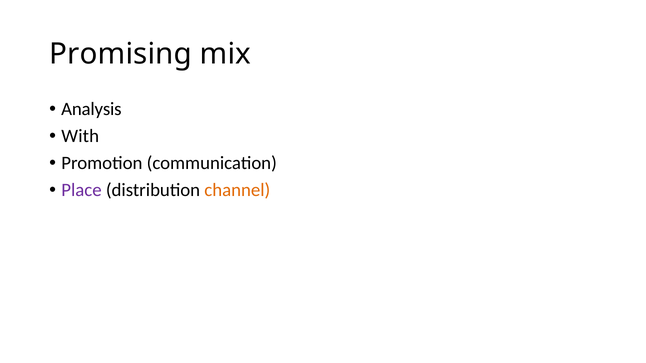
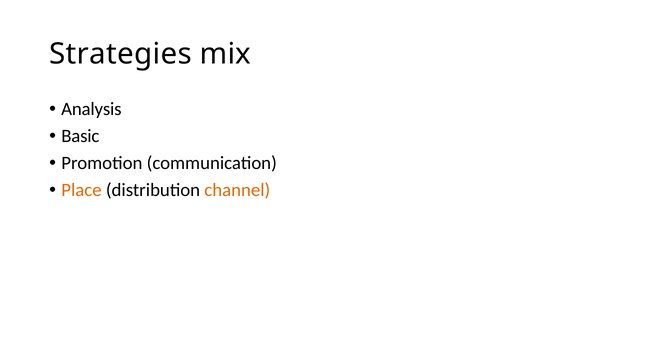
Promising: Promising -> Strategies
With: With -> Basic
Place colour: purple -> orange
